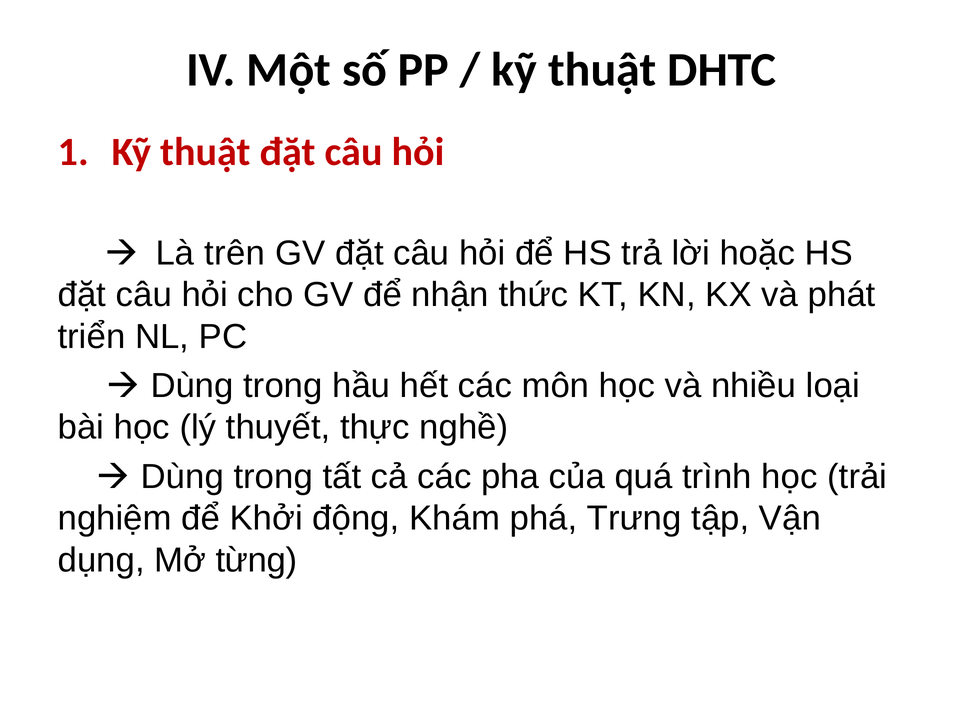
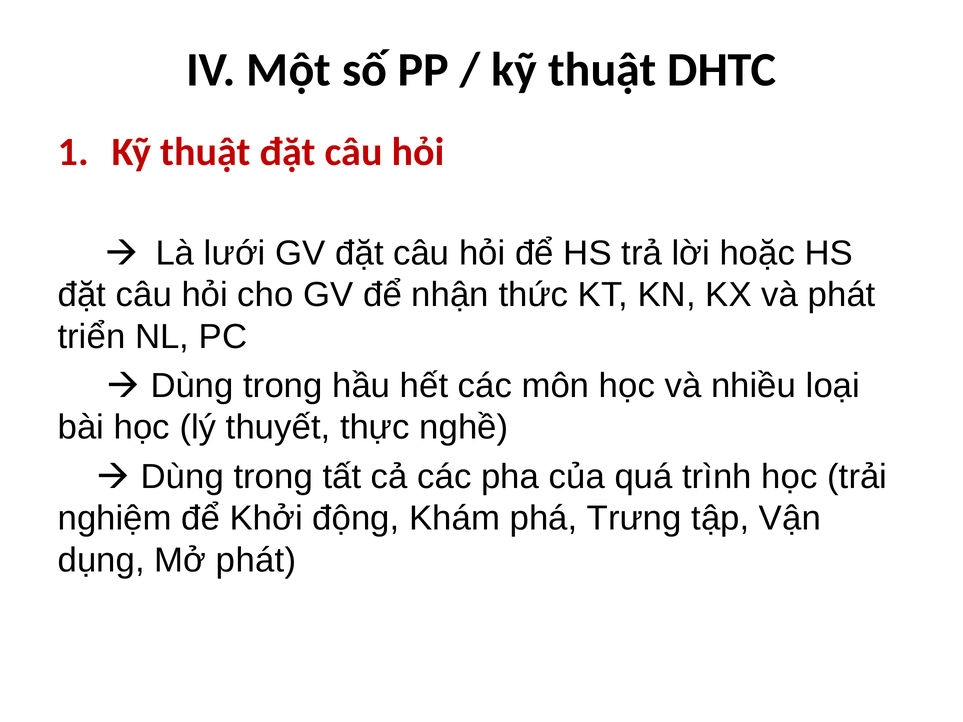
trên: trên -> lưới
Mở từng: từng -> phát
